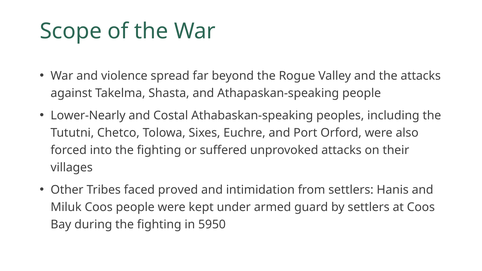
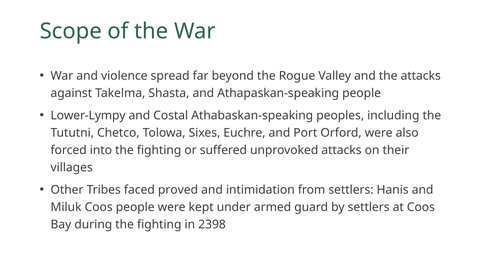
Lower-Nearly: Lower-Nearly -> Lower-Lympy
5950: 5950 -> 2398
